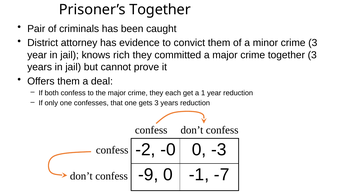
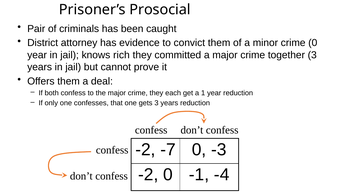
Prisoner’s Together: Together -> Prosocial
crime 3: 3 -> 0
-0: -0 -> -7
-9 at (148, 175): -9 -> -2
-7: -7 -> -4
